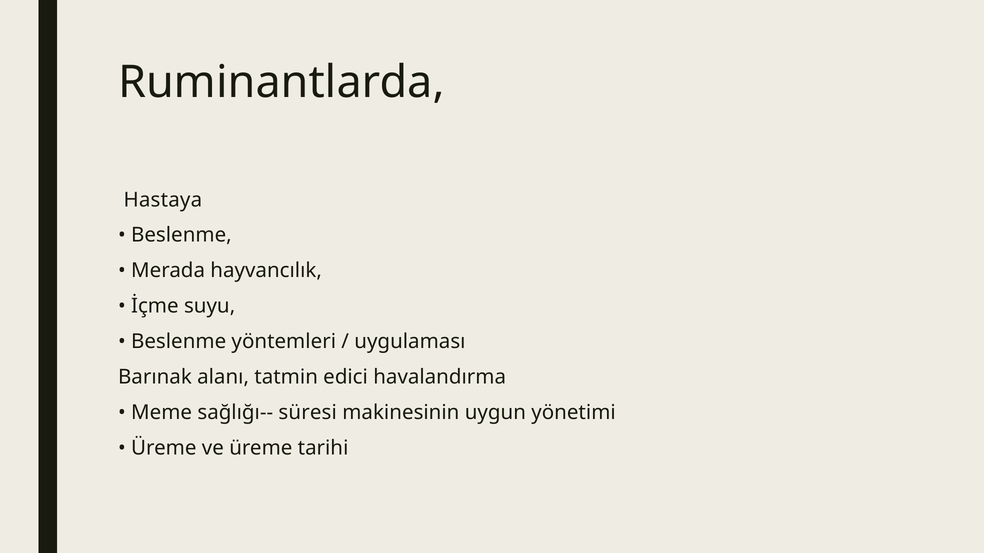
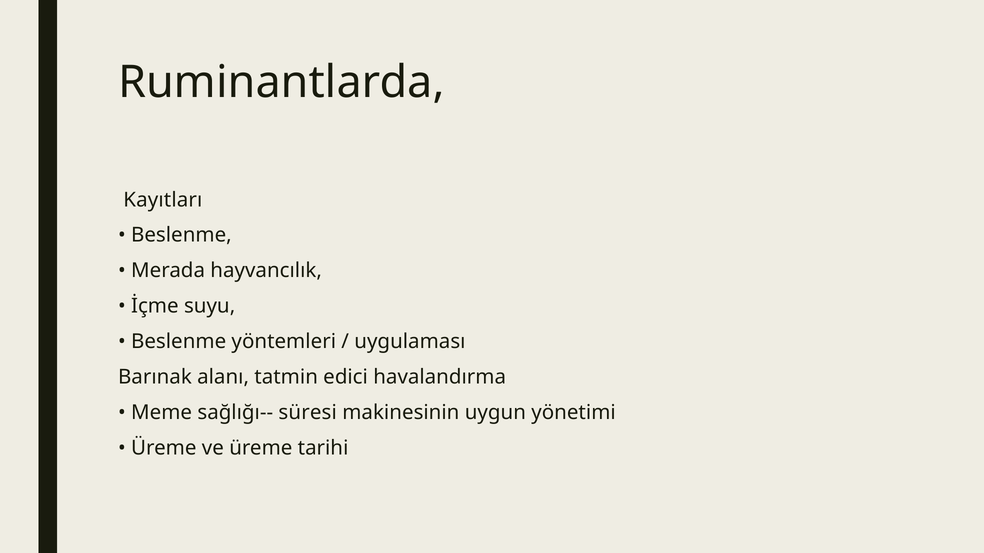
Hastaya: Hastaya -> Kayıtları
